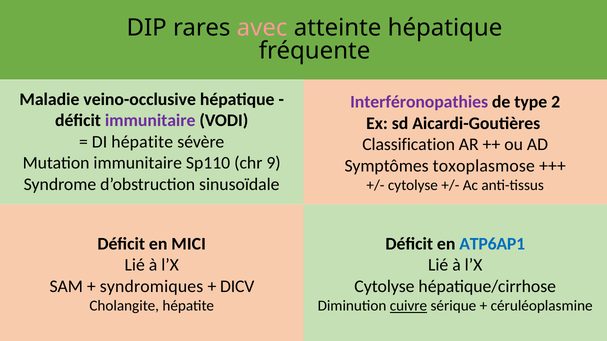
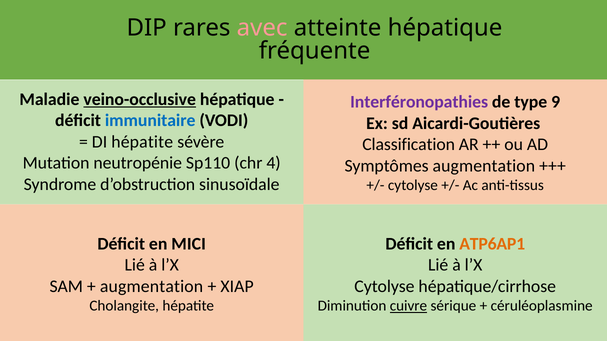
veino-occlusive underline: none -> present
2: 2 -> 9
immunitaire at (150, 121) colour: purple -> blue
Mutation immunitaire: immunitaire -> neutropénie
9: 9 -> 4
Symptômes toxoplasmose: toxoplasmose -> augmentation
ATP6AP1 colour: blue -> orange
syndromiques at (152, 287): syndromiques -> augmentation
DICV: DICV -> XIAP
